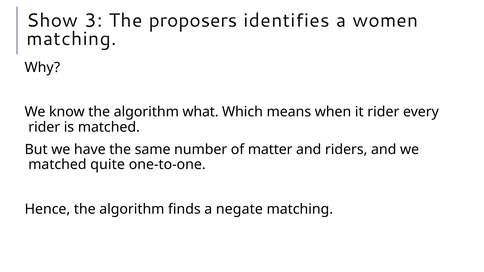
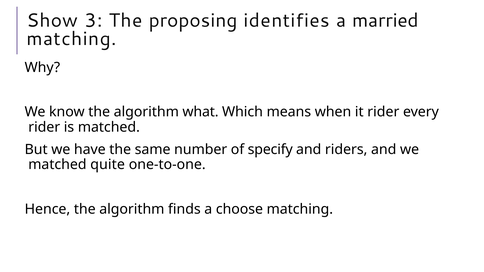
proposers: proposers -> proposing
women: women -> married
matter: matter -> specify
negate: negate -> choose
